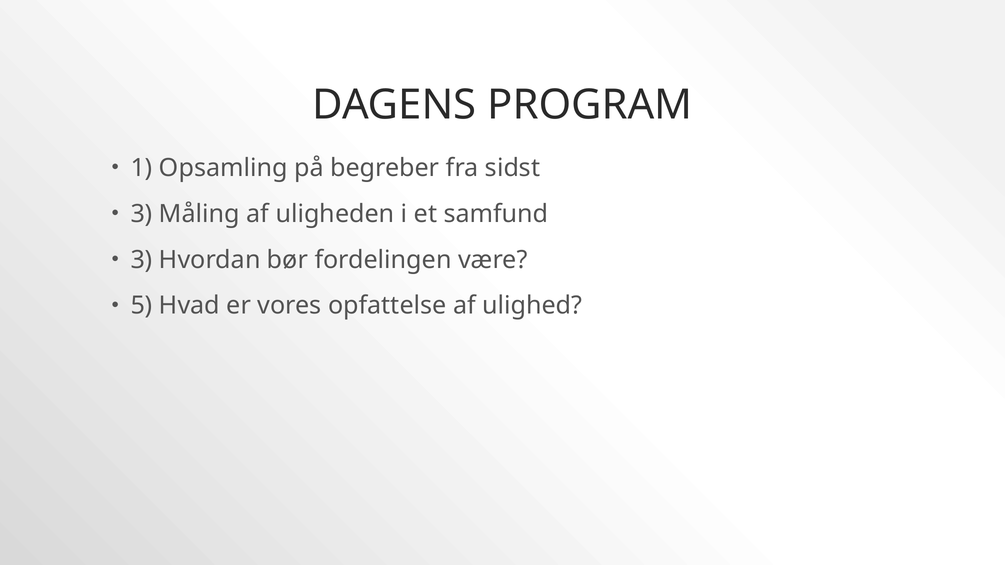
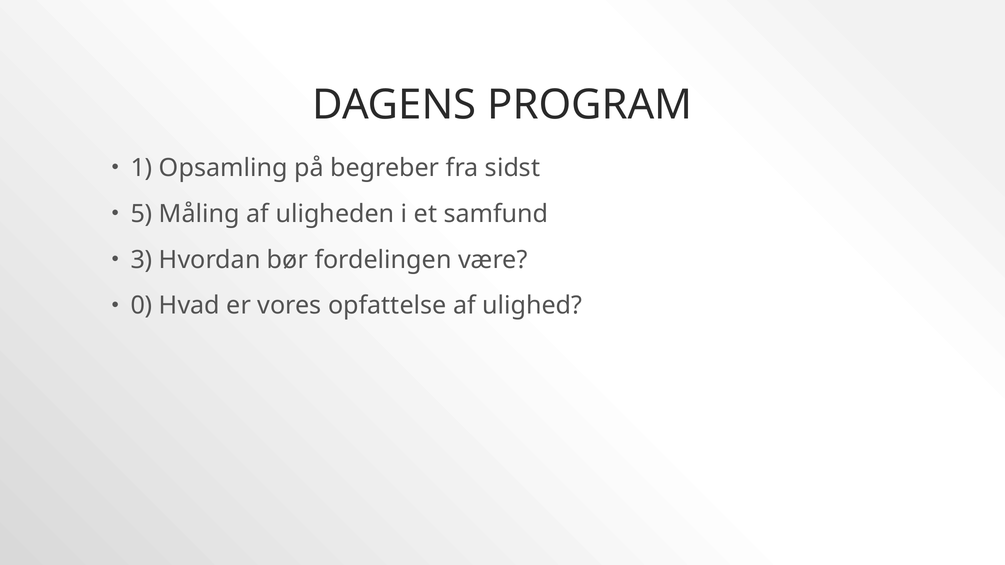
3 at (141, 214): 3 -> 5
5: 5 -> 0
